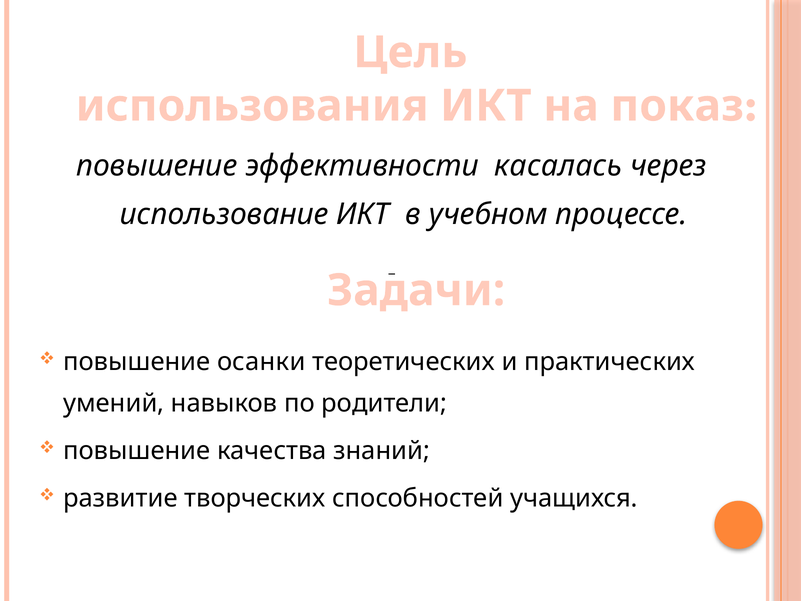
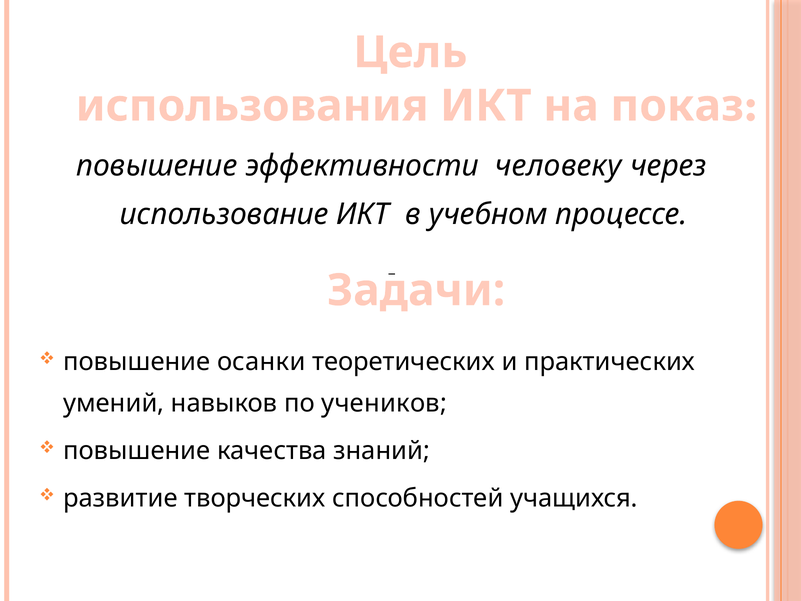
касалась: касалась -> человеку
родители: родители -> учеников
